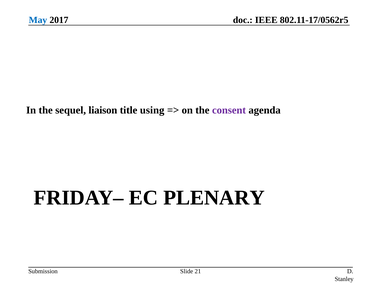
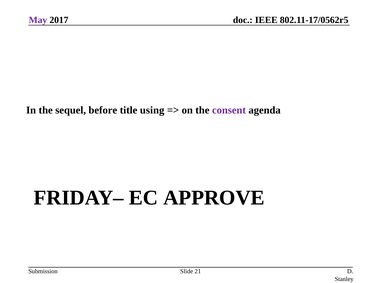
May colour: blue -> purple
liaison: liaison -> before
PLENARY: PLENARY -> APPROVE
